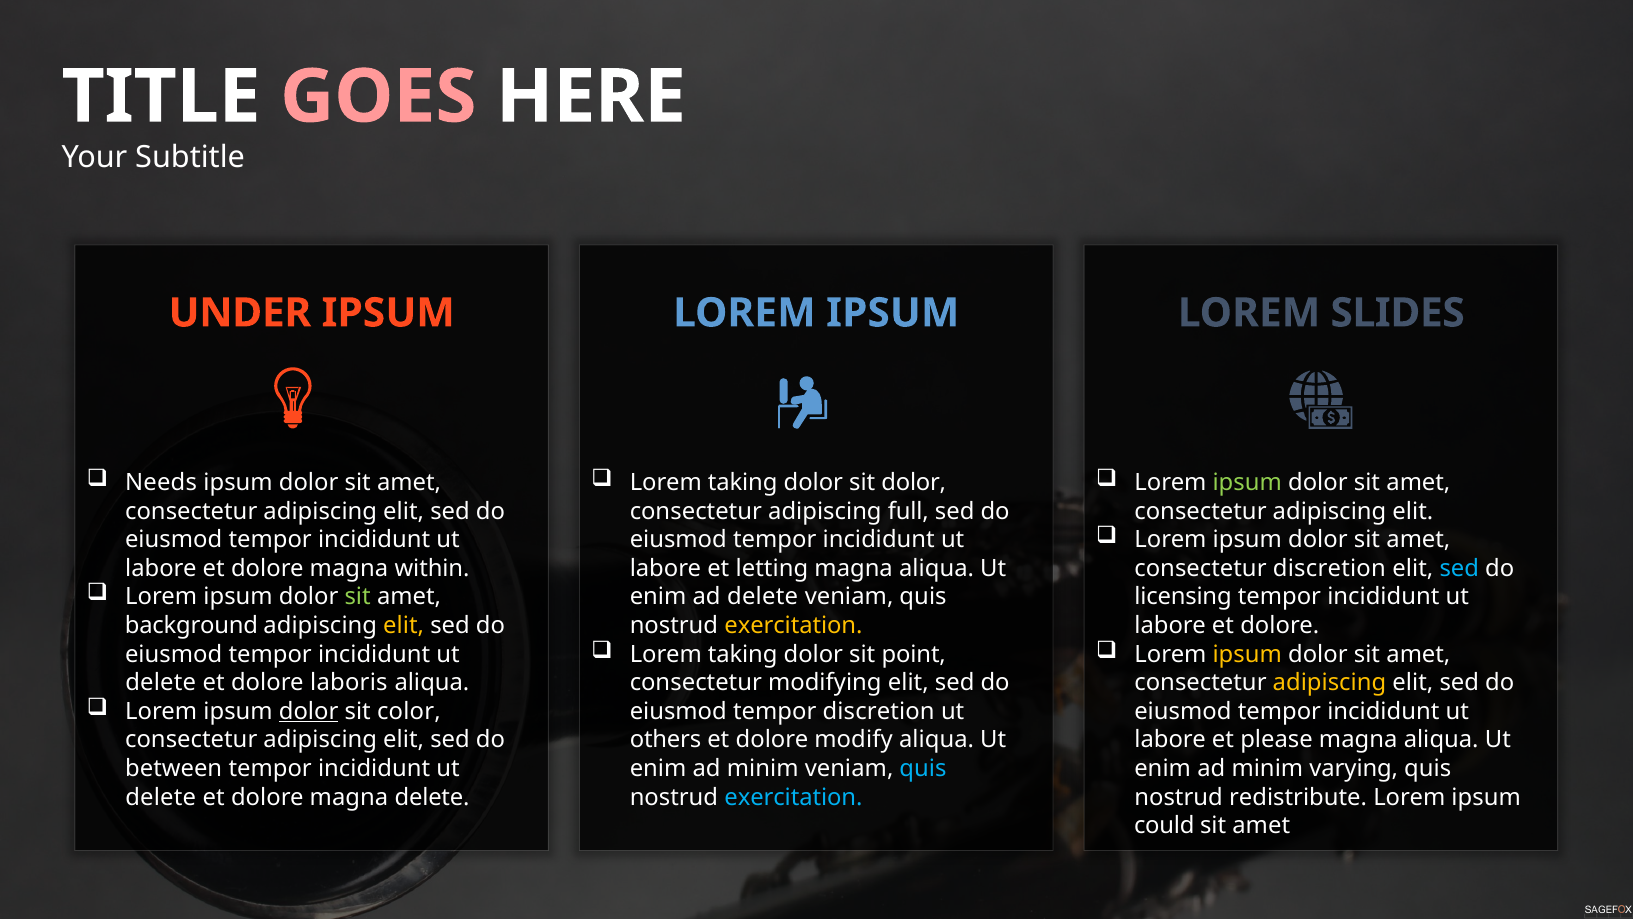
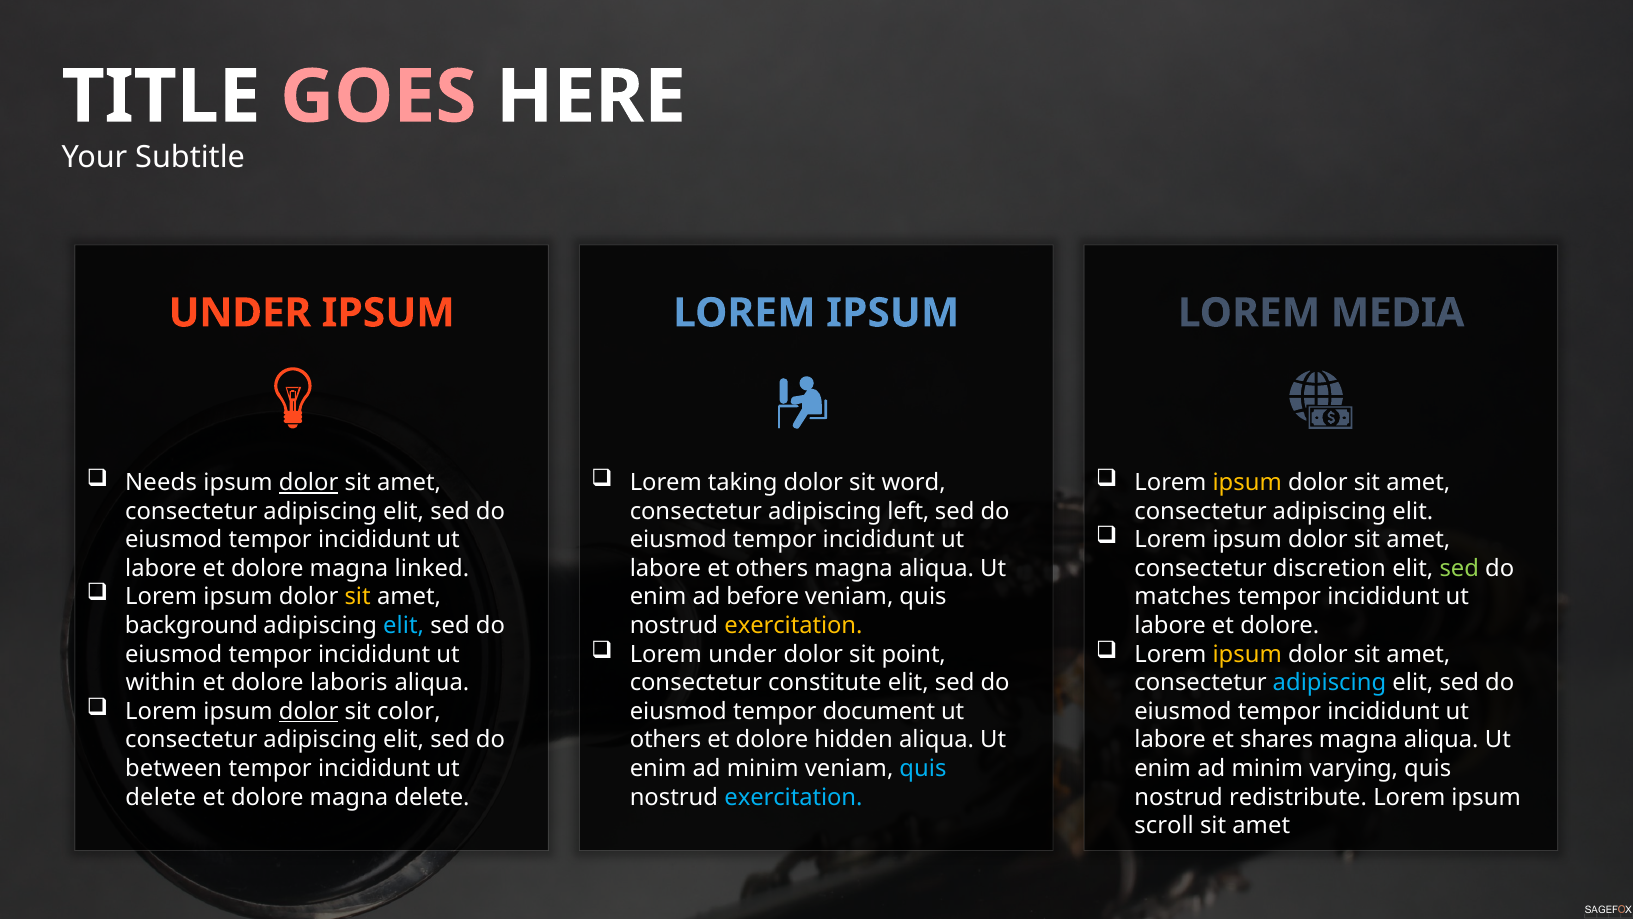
SLIDES: SLIDES -> MEDIA
dolor at (309, 482) underline: none -> present
sit dolor: dolor -> word
ipsum at (1247, 482) colour: light green -> yellow
full: full -> left
within: within -> linked
et letting: letting -> others
sed at (1459, 568) colour: light blue -> light green
sit at (358, 597) colour: light green -> yellow
ad delete: delete -> before
licensing: licensing -> matches
elit at (404, 625) colour: yellow -> light blue
taking at (743, 654): taking -> under
delete at (161, 683): delete -> within
modifying: modifying -> constitute
adipiscing at (1329, 683) colour: yellow -> light blue
tempor discretion: discretion -> document
modify: modify -> hidden
please: please -> shares
could: could -> scroll
